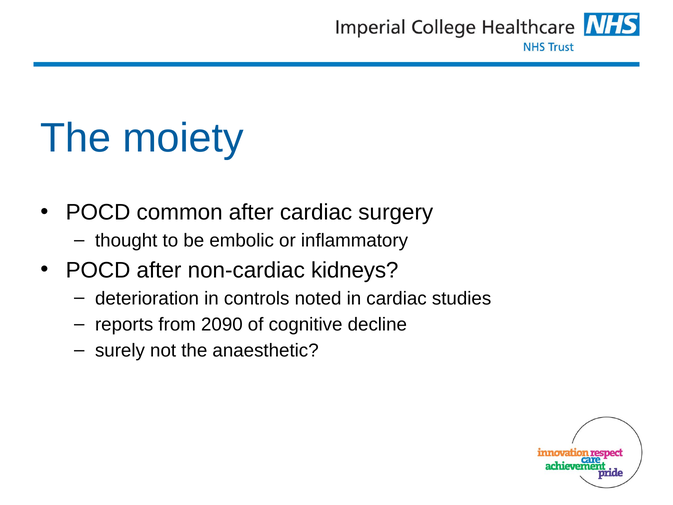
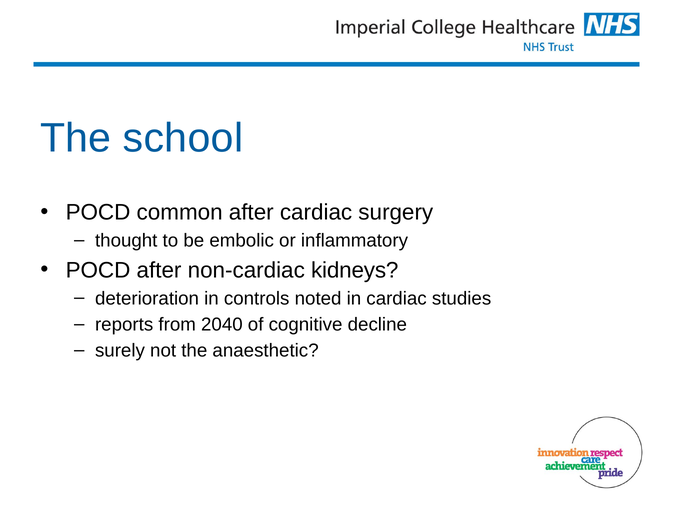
moiety: moiety -> school
2090: 2090 -> 2040
